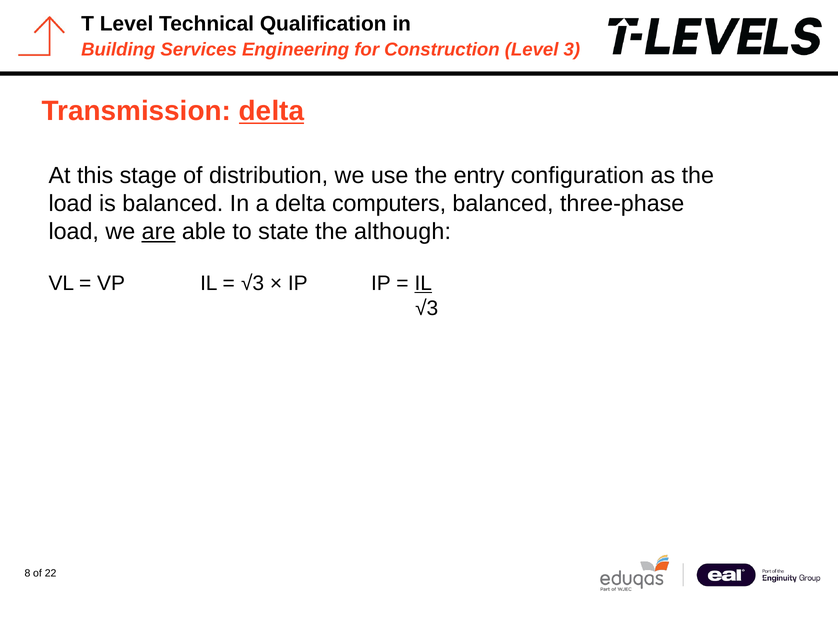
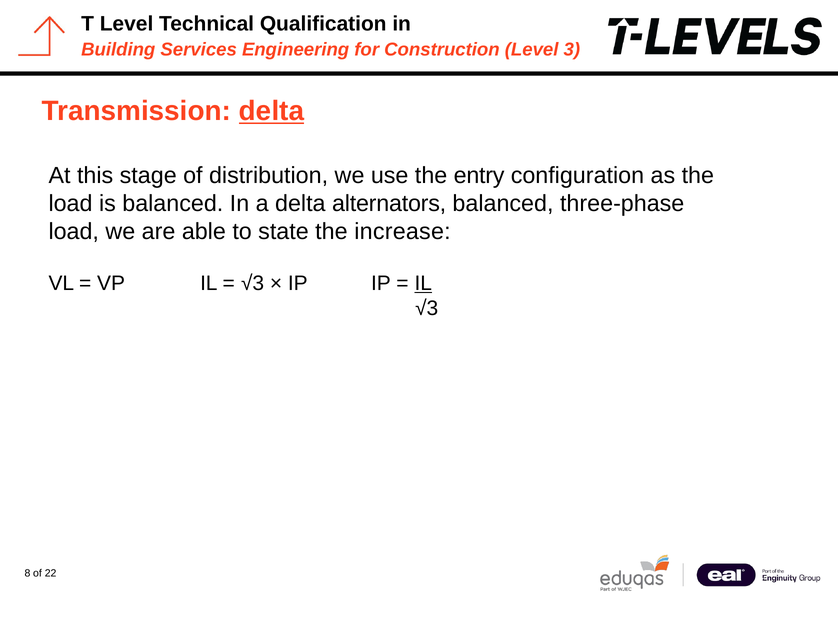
computers: computers -> alternators
are underline: present -> none
although: although -> increase
